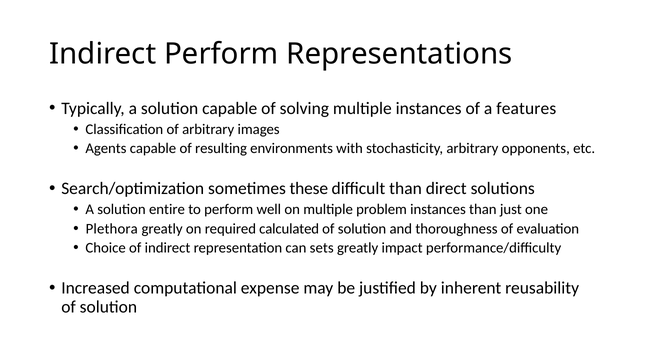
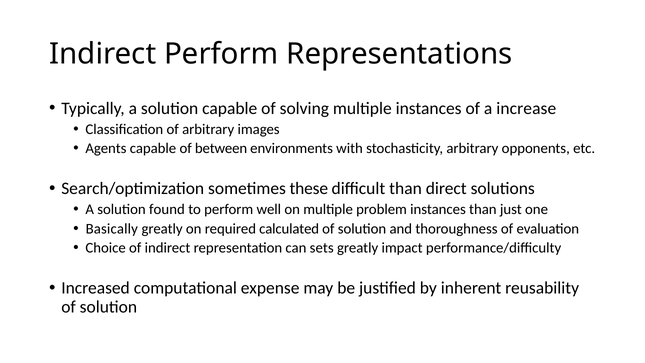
features: features -> increase
resulting: resulting -> between
entire: entire -> found
Plethora: Plethora -> Basically
